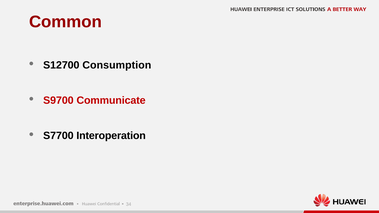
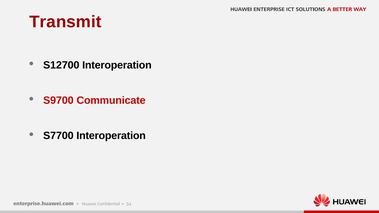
Common: Common -> Transmit
S12700 Consumption: Consumption -> Interoperation
